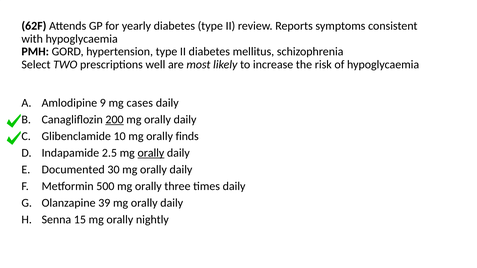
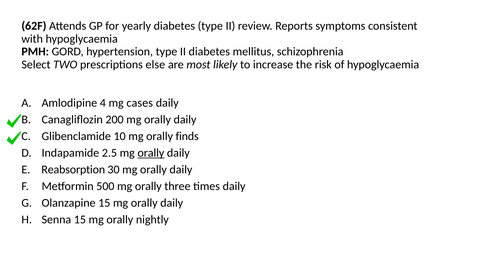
well: well -> else
9: 9 -> 4
200 underline: present -> none
Documented: Documented -> Reabsorption
Olanzapine 39: 39 -> 15
